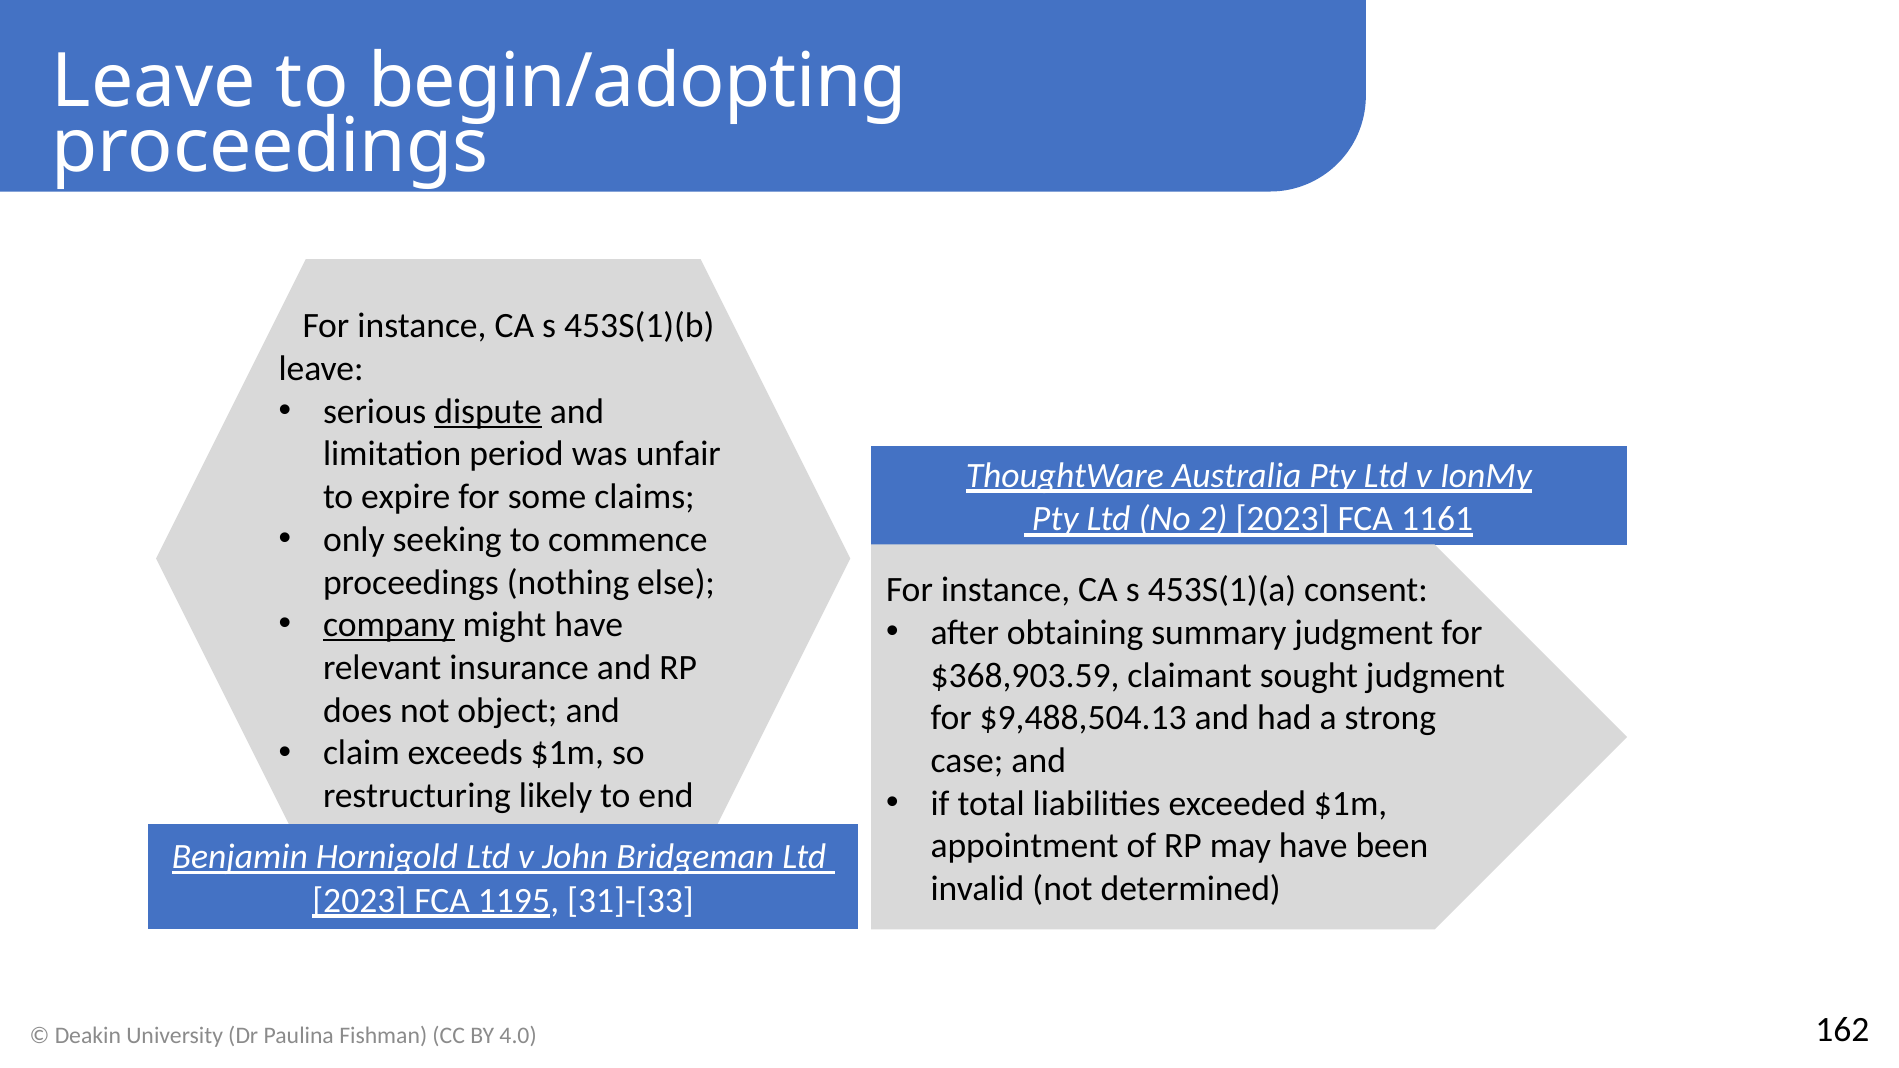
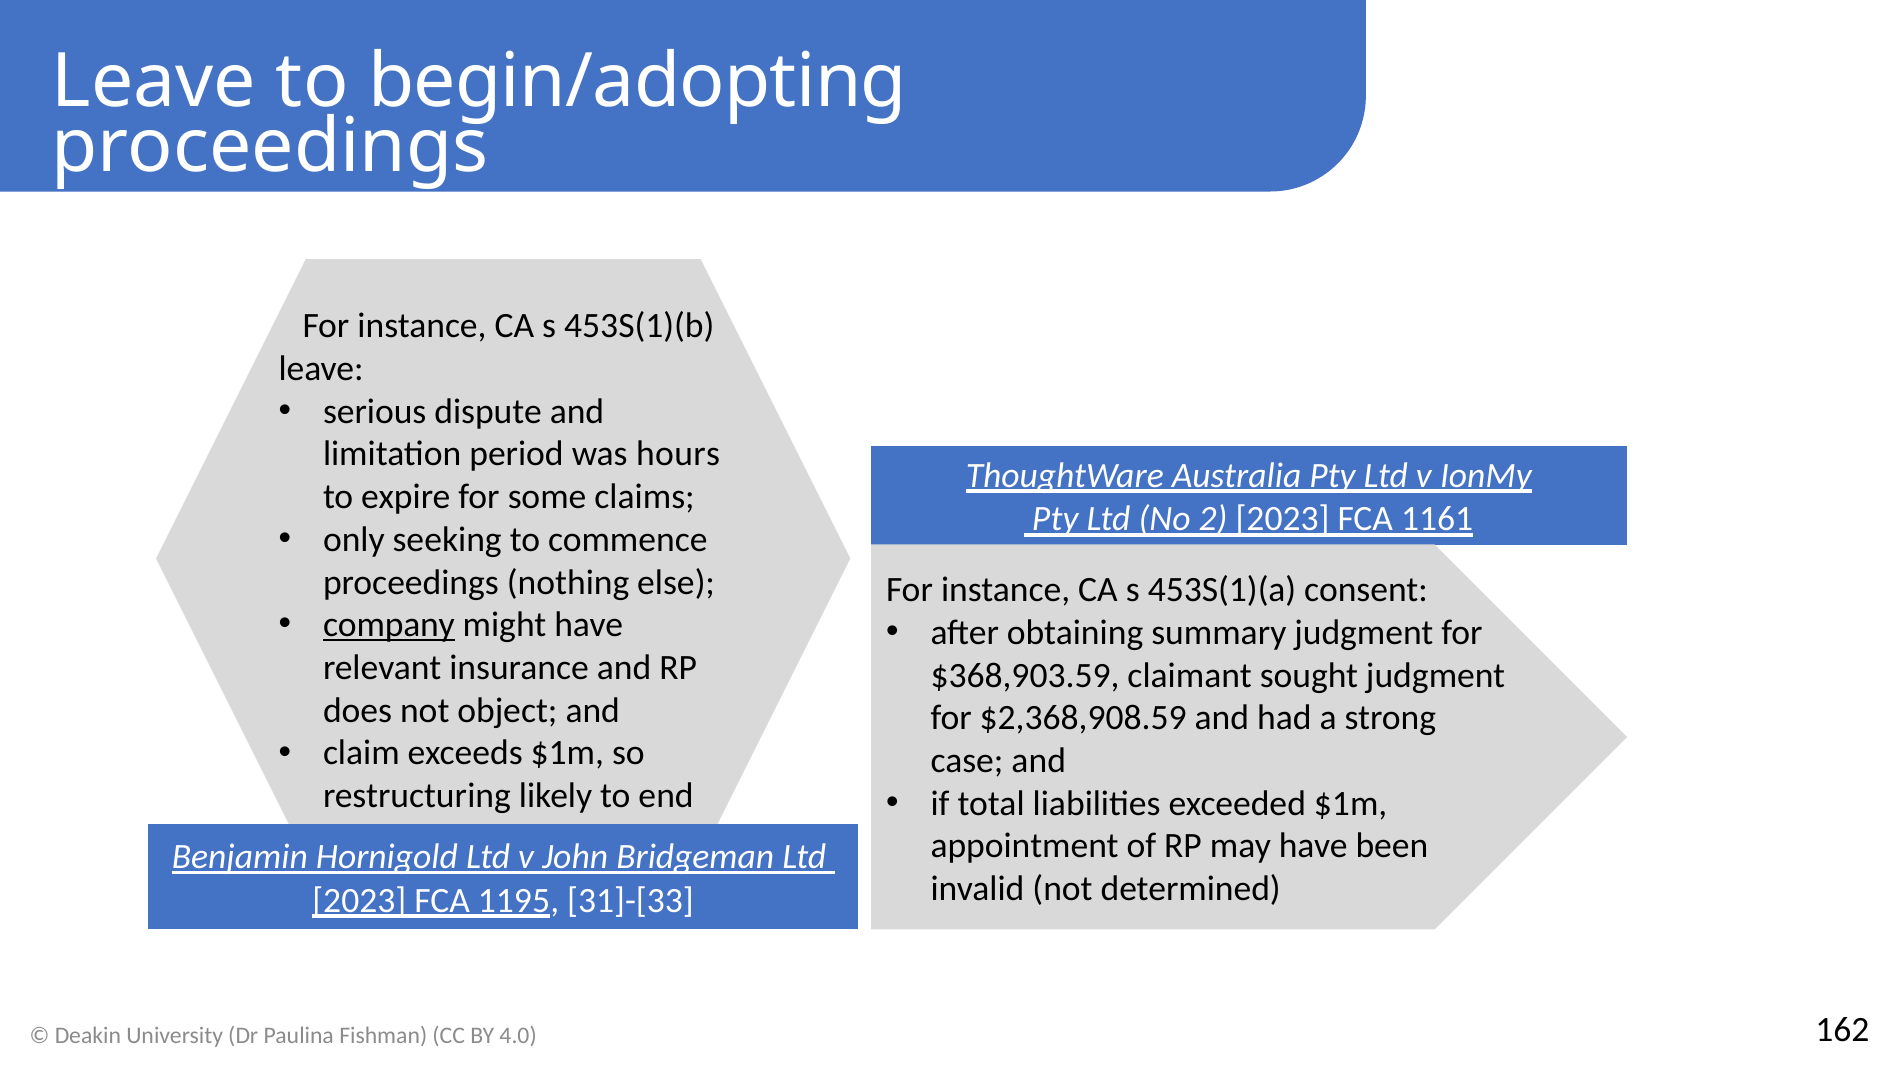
dispute underline: present -> none
unfair: unfair -> hours
$9,488,504.13: $9,488,504.13 -> $2,368,908.59
